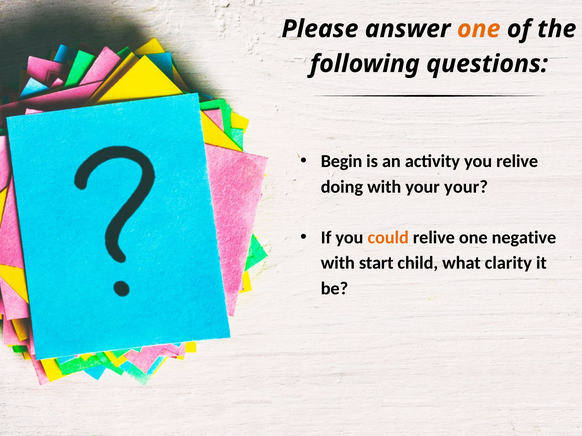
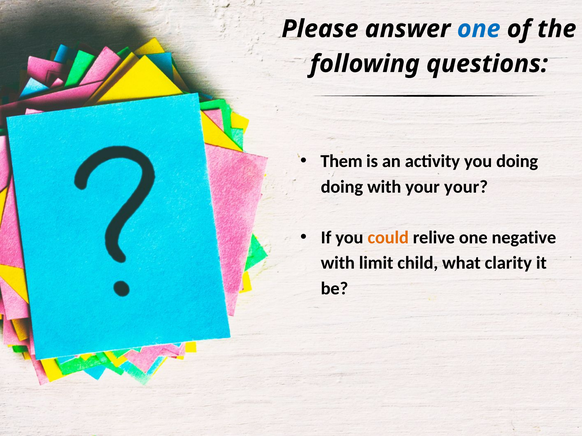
one at (479, 29) colour: orange -> blue
Begin: Begin -> Them
you relive: relive -> doing
start: start -> limit
